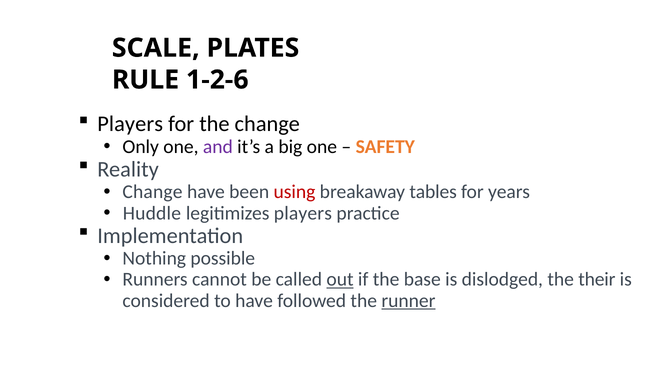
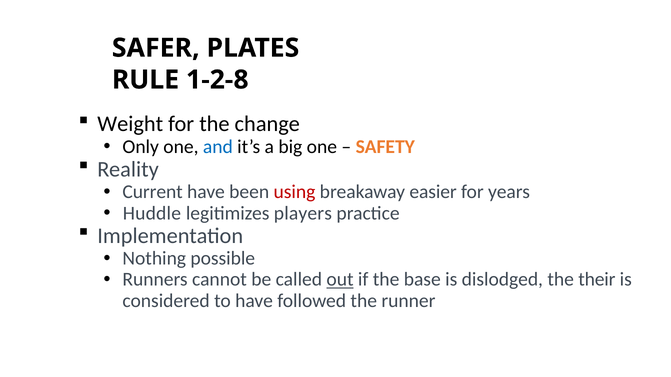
SCALE: SCALE -> SAFER
1-2-6: 1-2-6 -> 1-2-8
Players at (130, 124): Players -> Weight
and colour: purple -> blue
Change at (152, 192): Change -> Current
tables: tables -> easier
runner underline: present -> none
